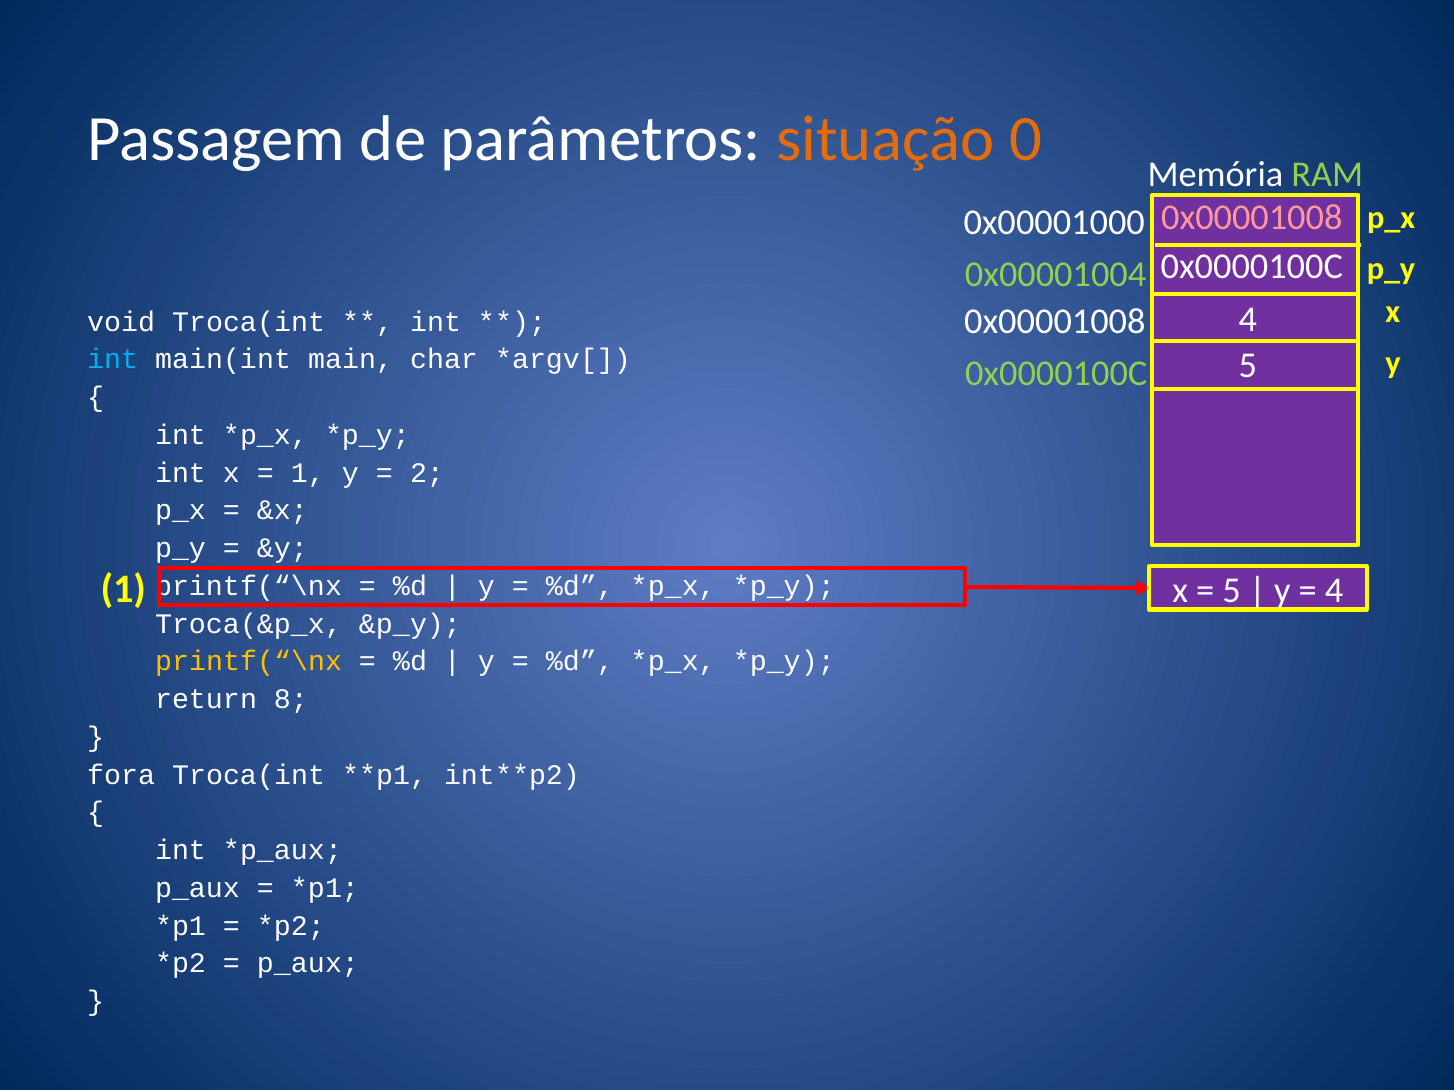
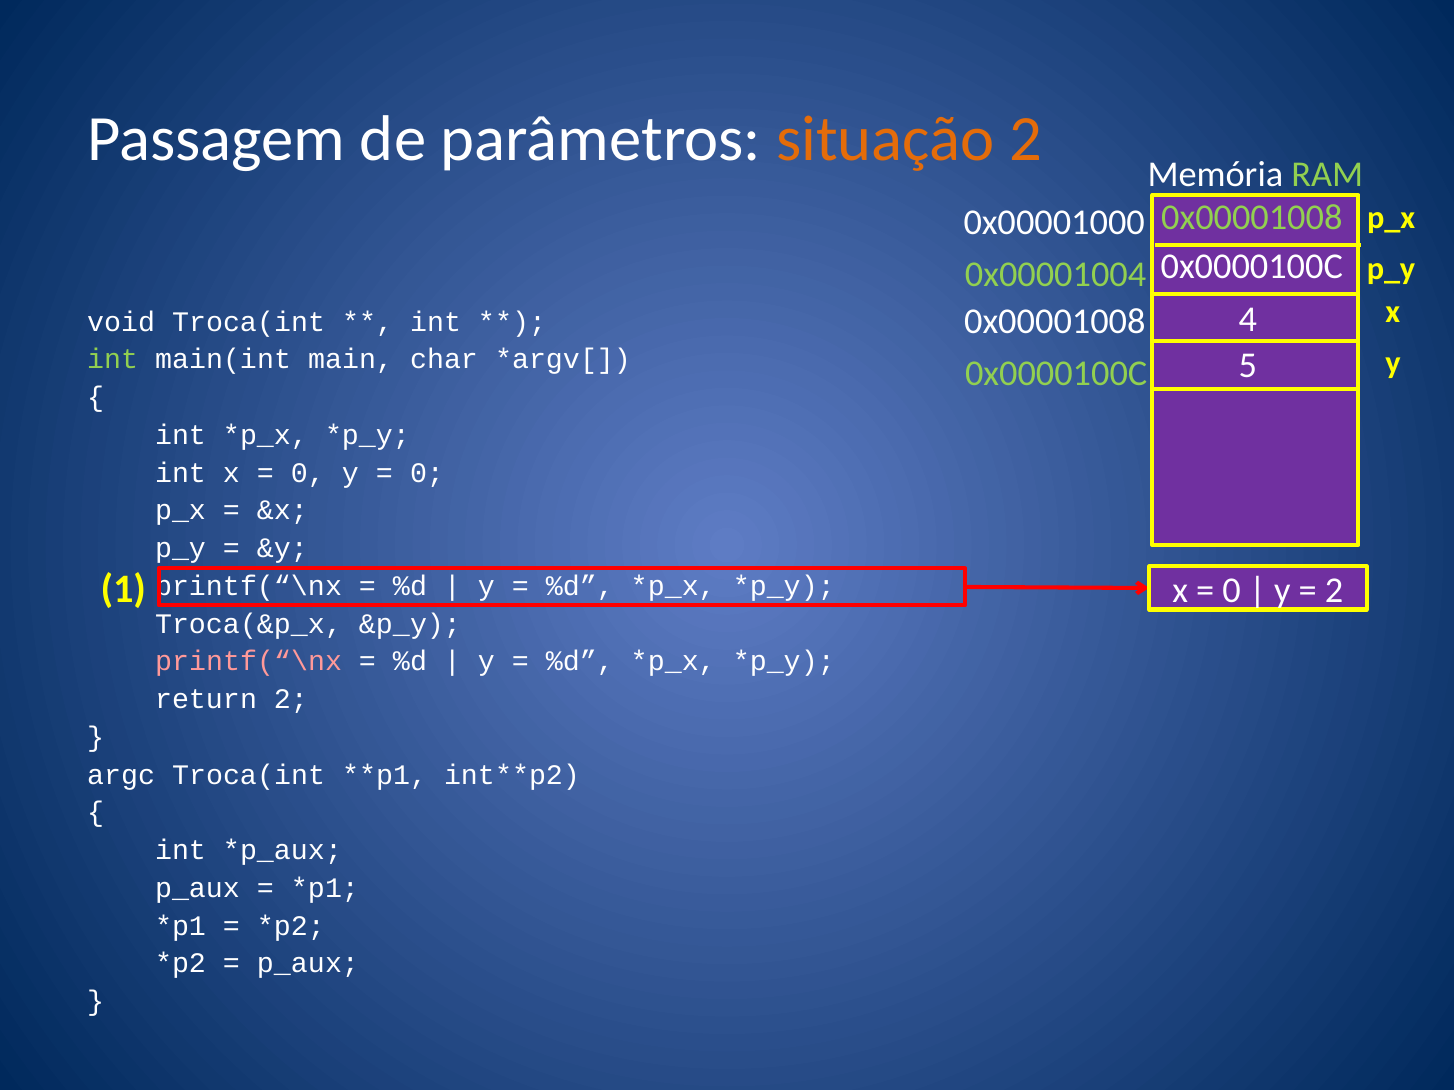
situação 0: 0 -> 2
0x00001008 at (1252, 218) colour: pink -> light green
int at (113, 360) colour: light blue -> light green
1 at (308, 473): 1 -> 0
2 at (427, 473): 2 -> 0
5 at (1232, 591): 5 -> 0
4 at (1334, 591): 4 -> 2
printf(“\nx at (249, 662) colour: yellow -> pink
return 8: 8 -> 2
fora: fora -> argc
